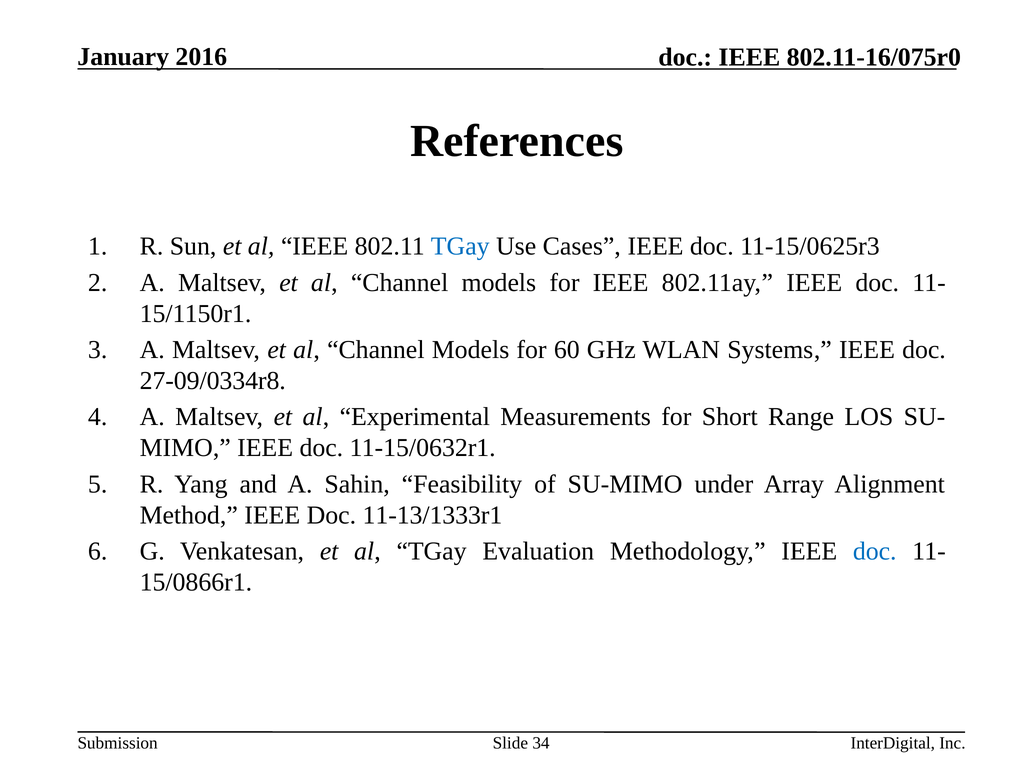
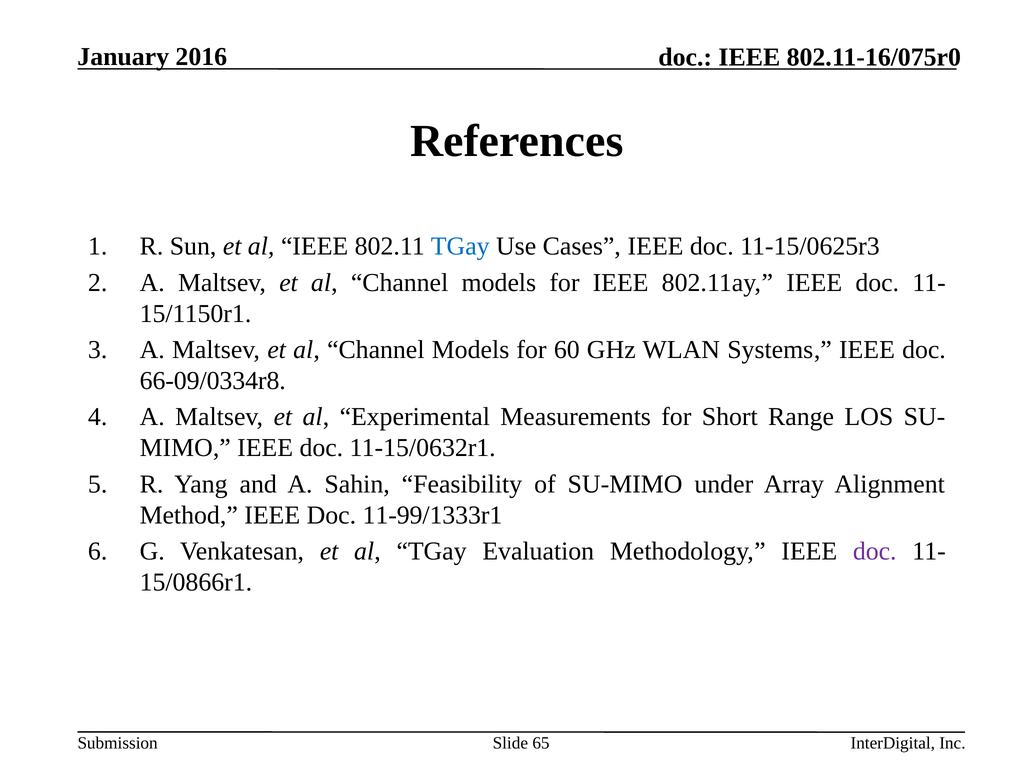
27-09/0334r8: 27-09/0334r8 -> 66-09/0334r8
11-13/1333r1: 11-13/1333r1 -> 11-99/1333r1
doc at (875, 552) colour: blue -> purple
34: 34 -> 65
